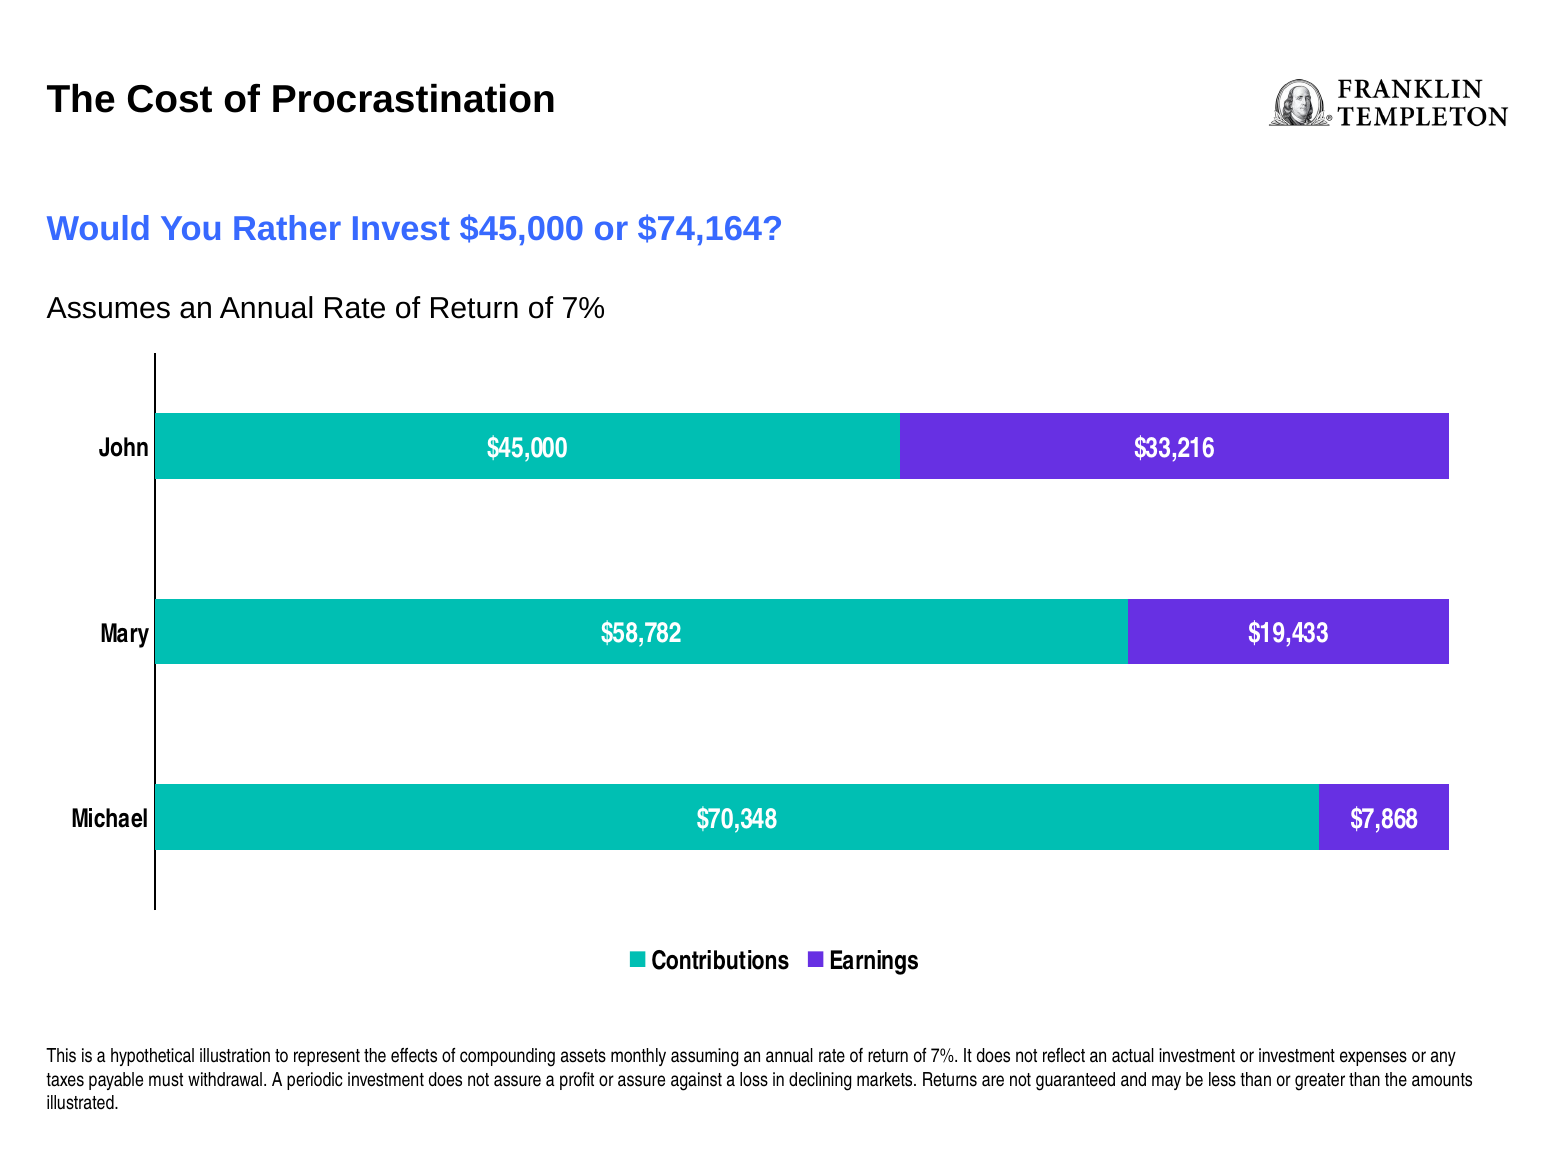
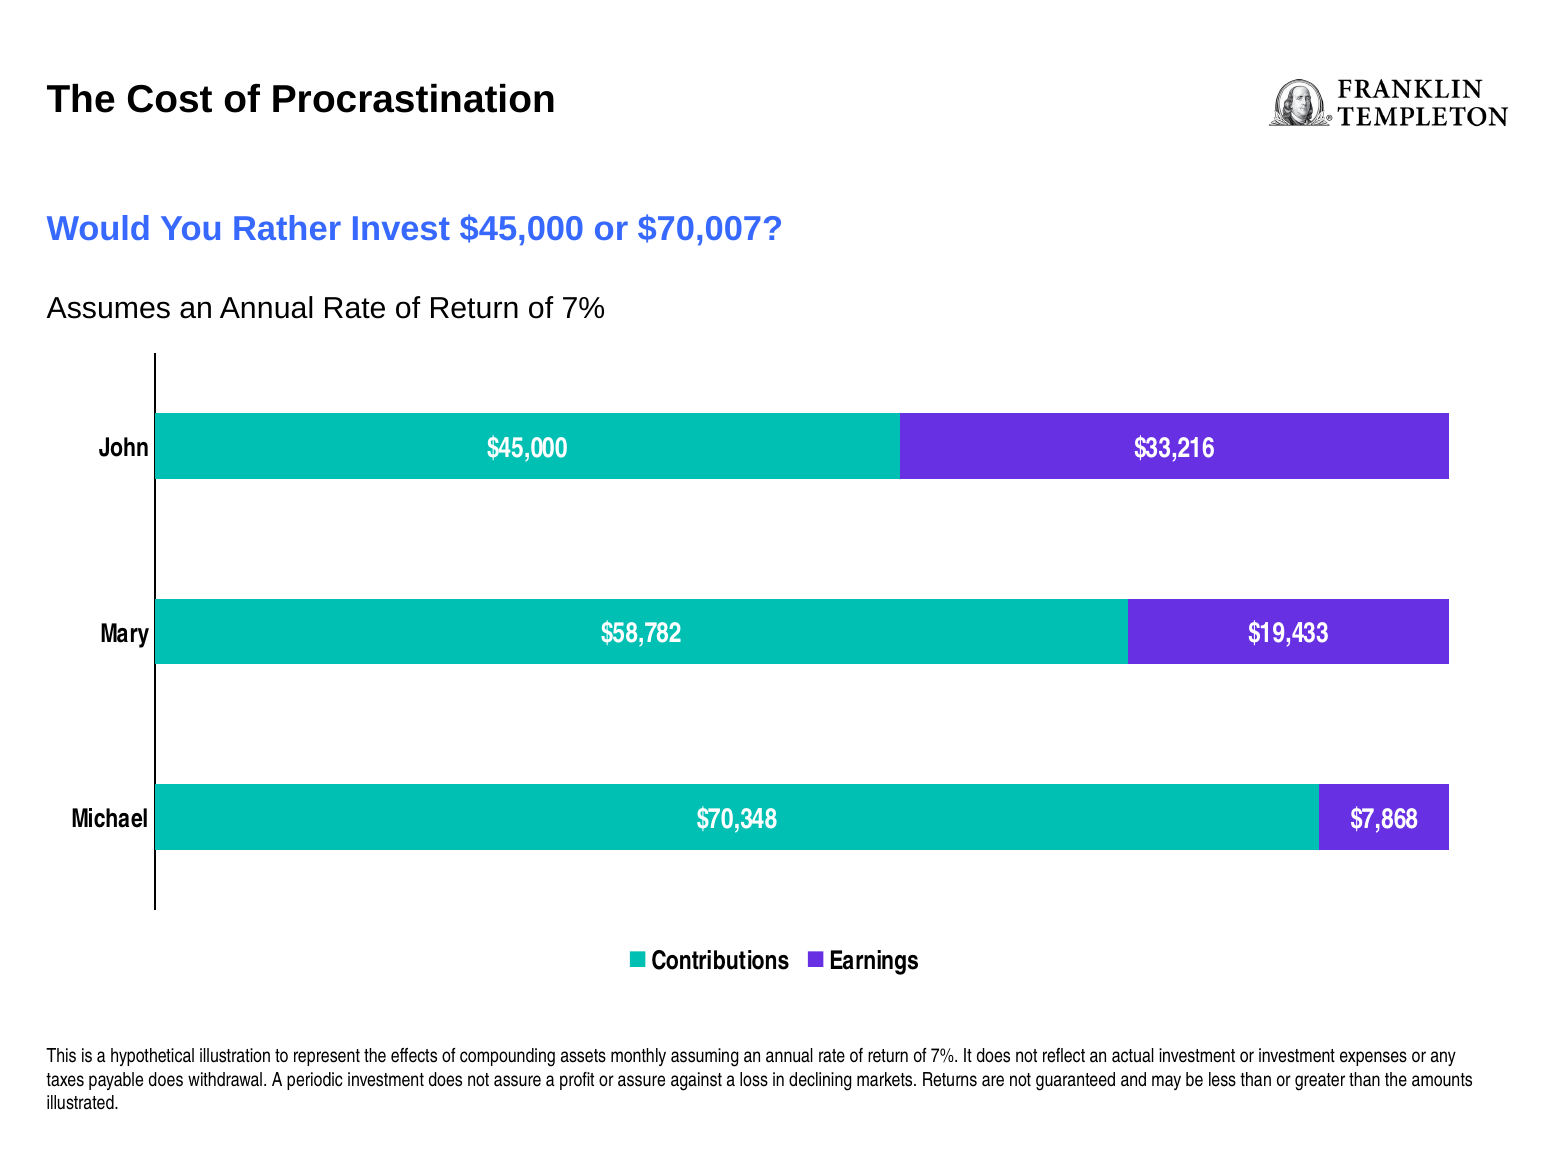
$74,164: $74,164 -> $70,007
payable must: must -> does
